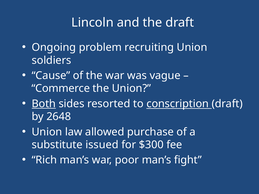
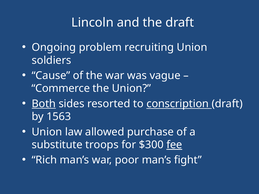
2648: 2648 -> 1563
issued: issued -> troops
fee underline: none -> present
